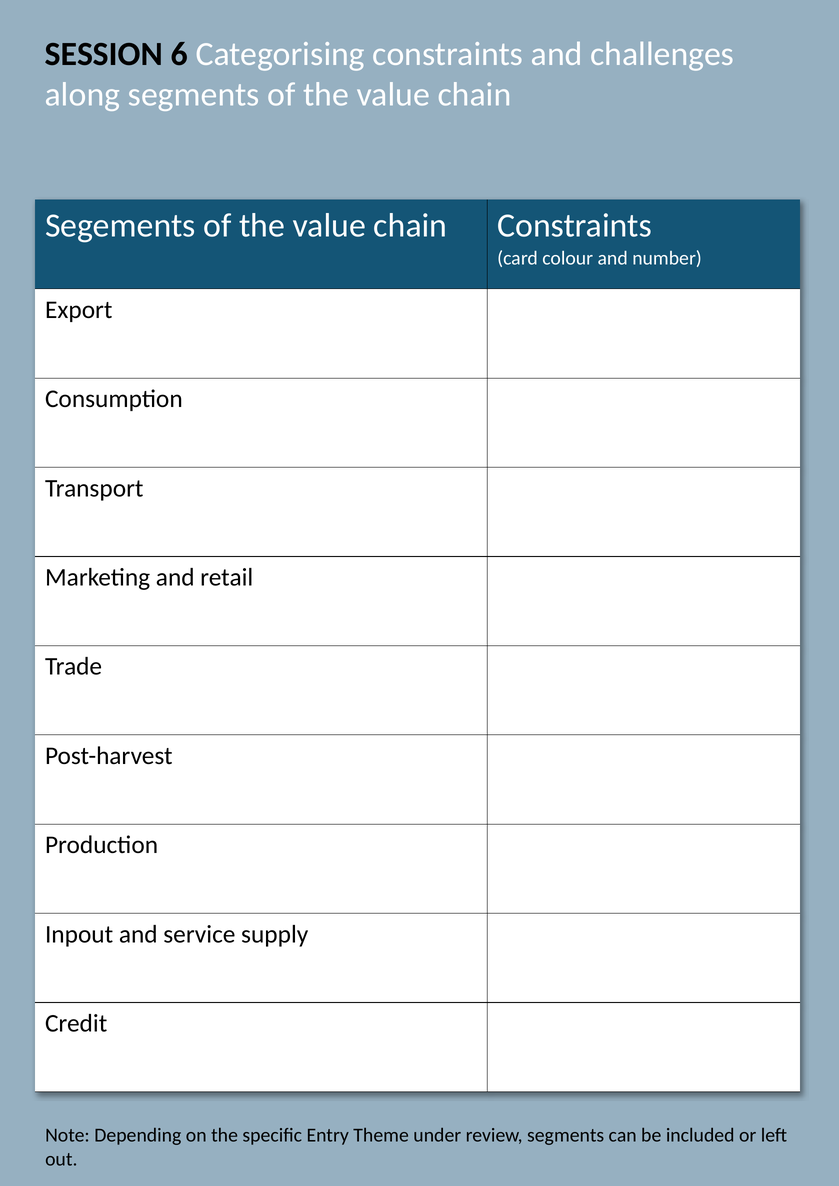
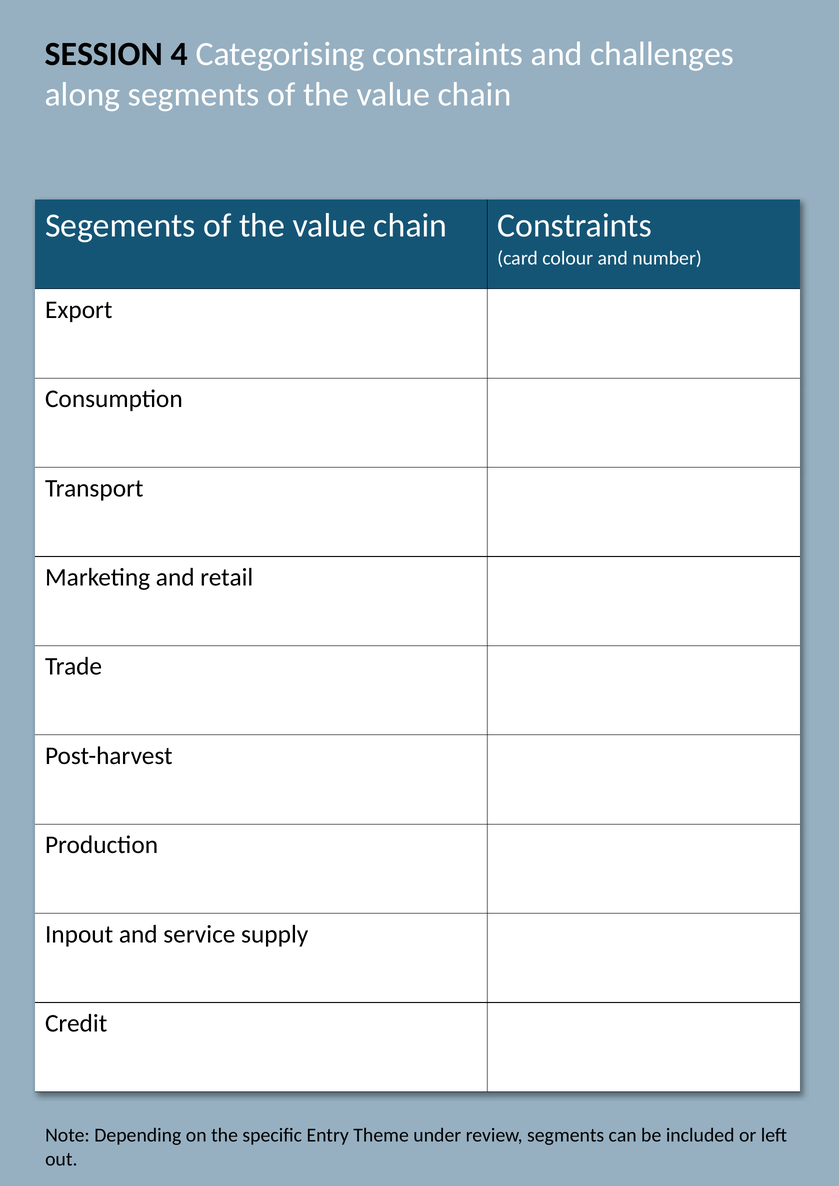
6: 6 -> 4
